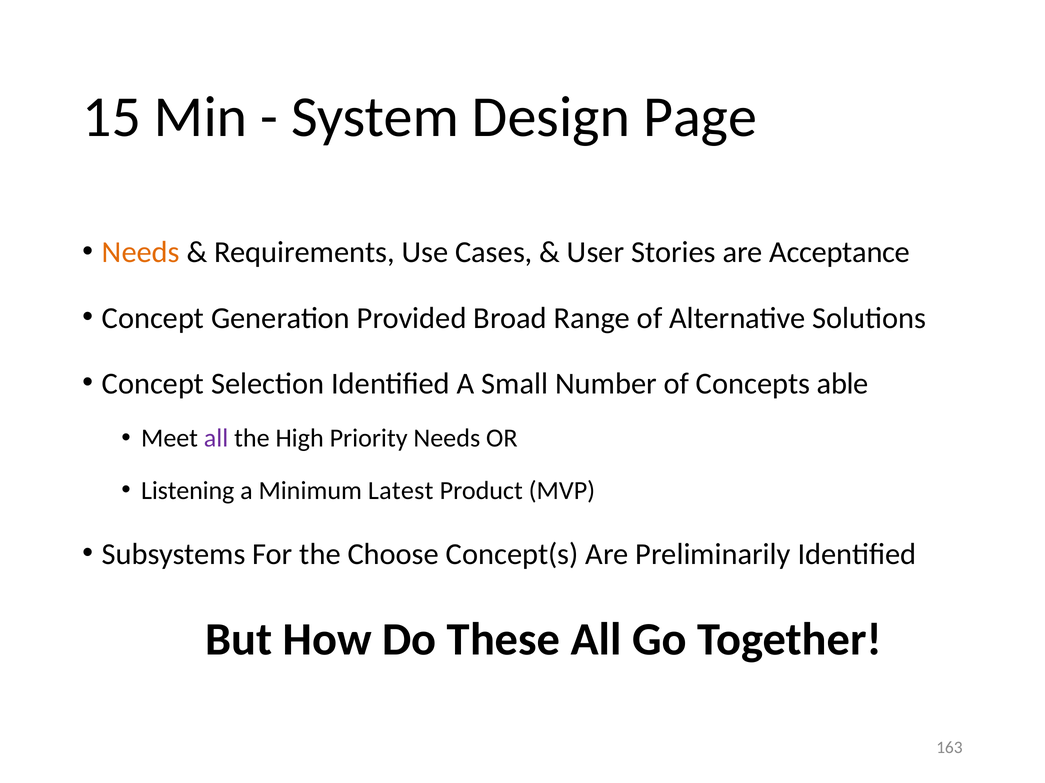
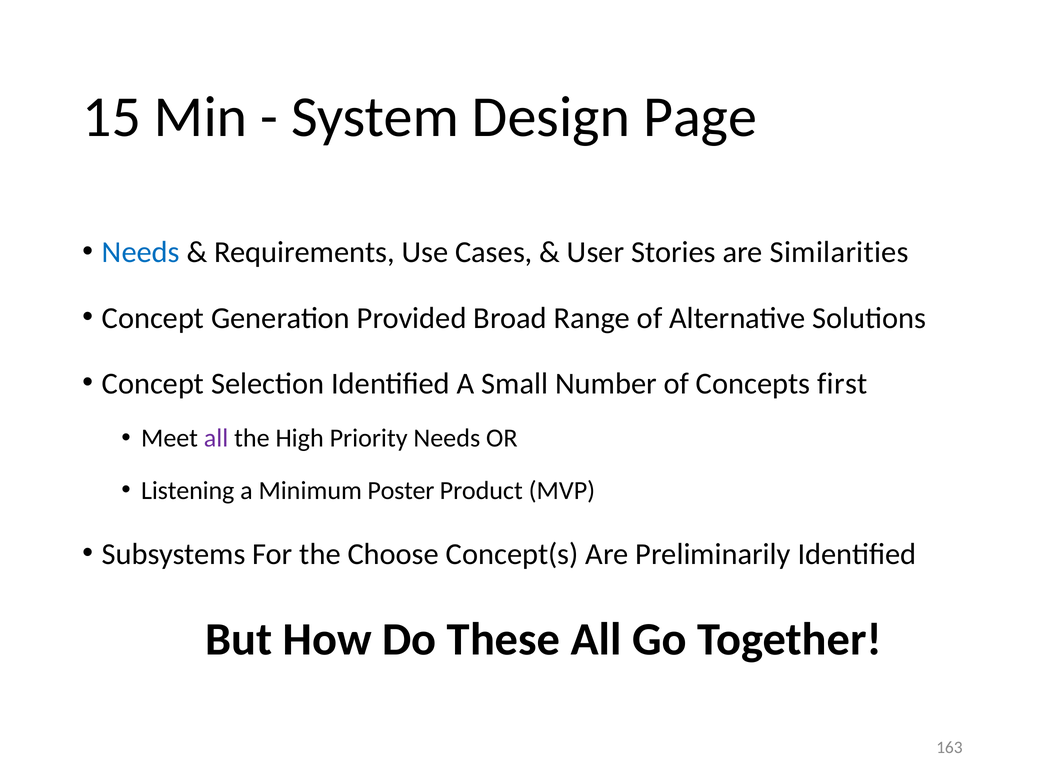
Needs at (141, 253) colour: orange -> blue
Acceptance: Acceptance -> Similarities
able: able -> first
Latest: Latest -> Poster
